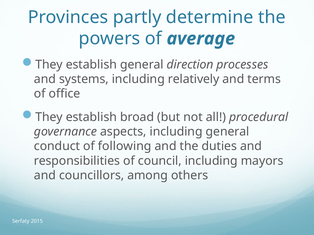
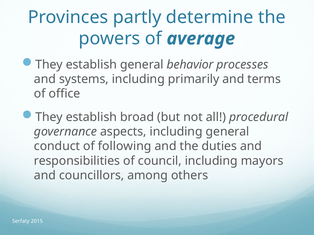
direction: direction -> behavior
relatively: relatively -> primarily
